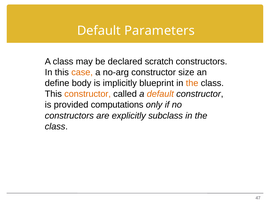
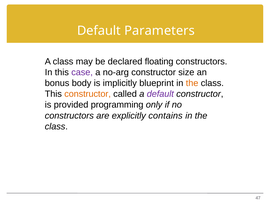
scratch: scratch -> floating
case colour: orange -> purple
define: define -> bonus
default at (160, 94) colour: orange -> purple
computations: computations -> programming
subclass: subclass -> contains
